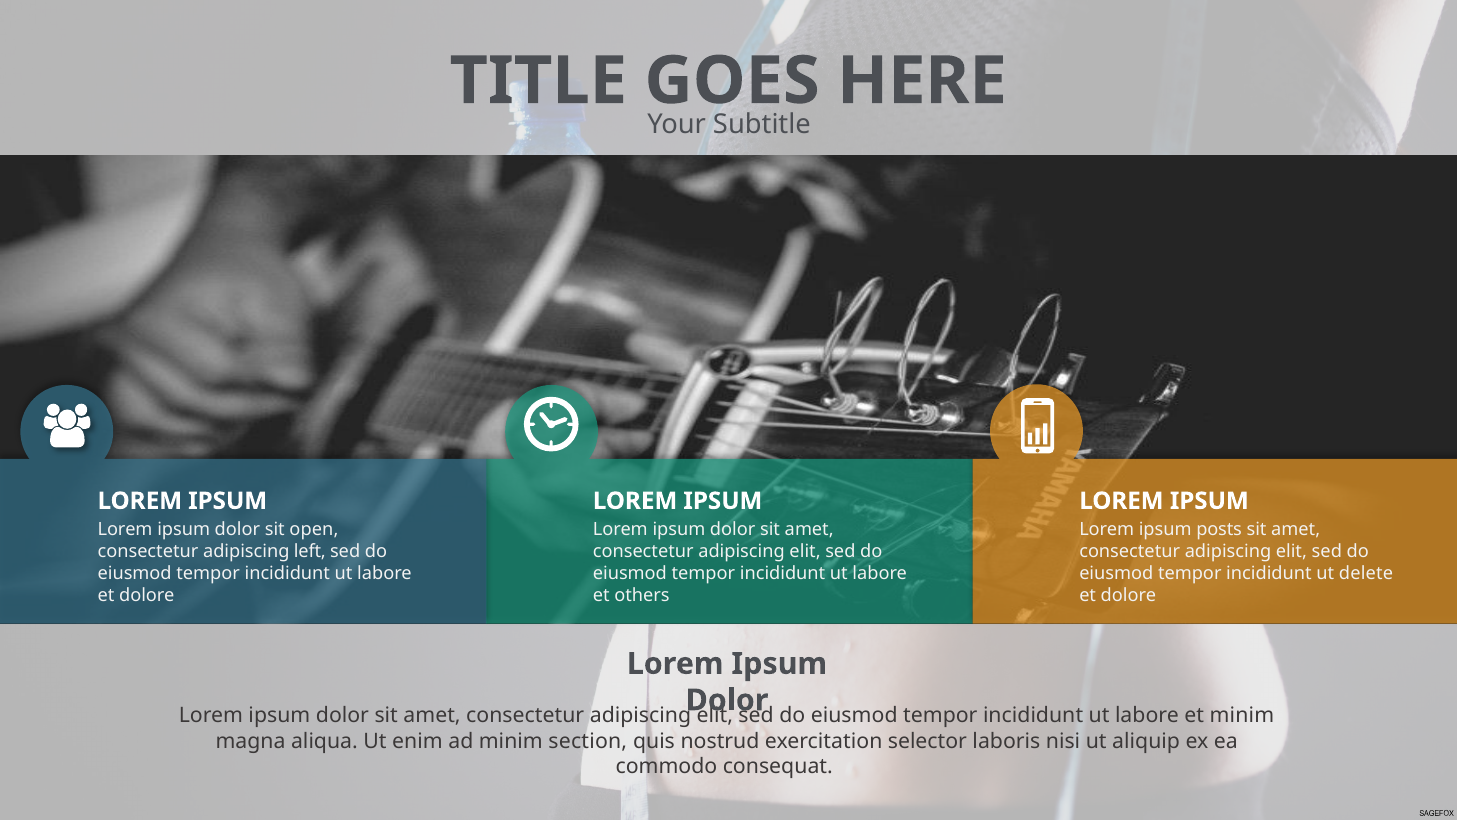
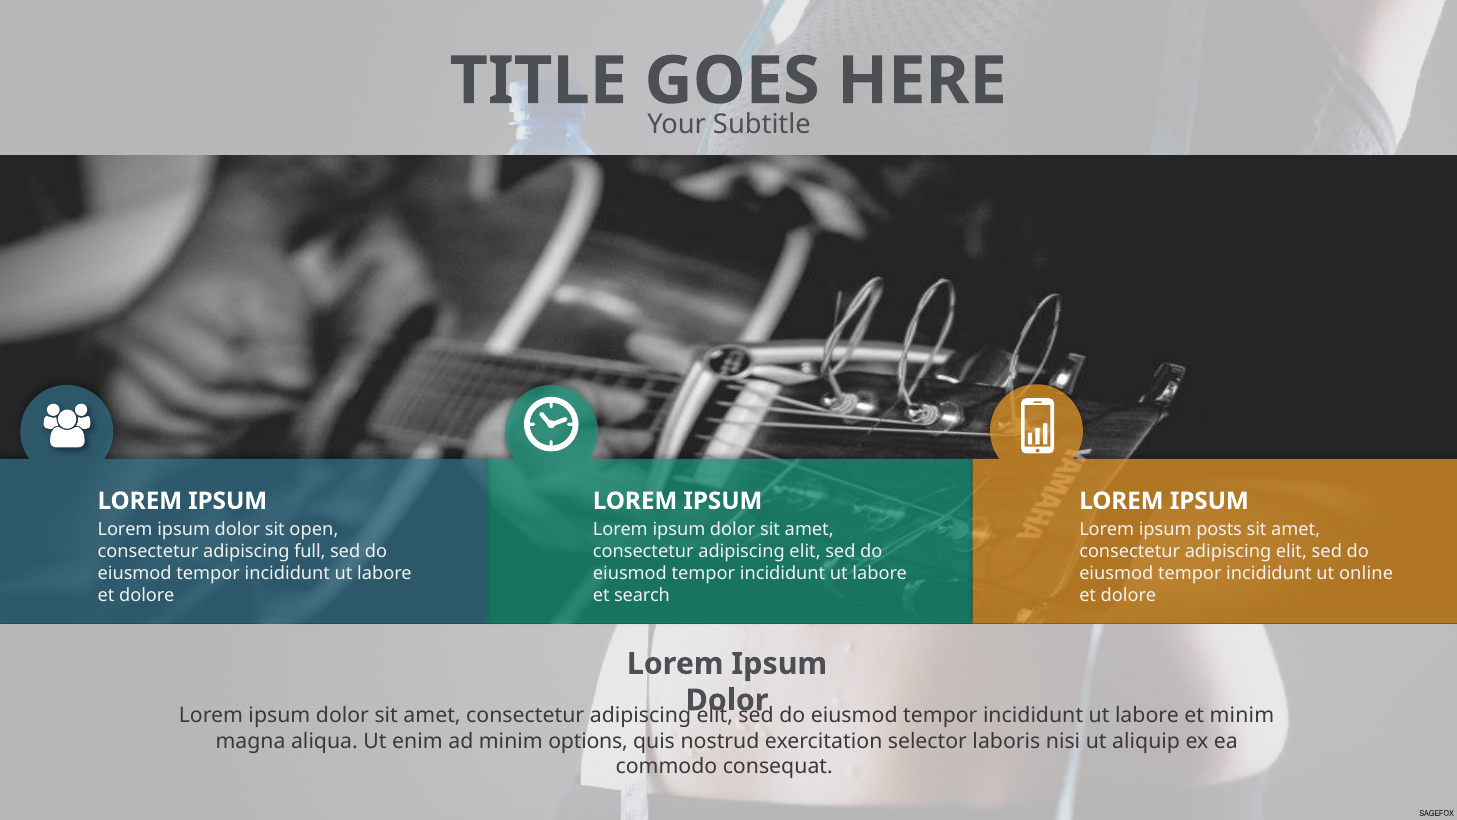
left: left -> full
delete: delete -> online
others: others -> search
section: section -> options
